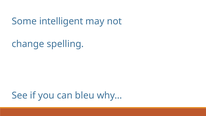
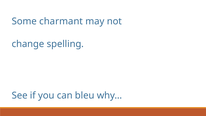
intelligent: intelligent -> charmant
